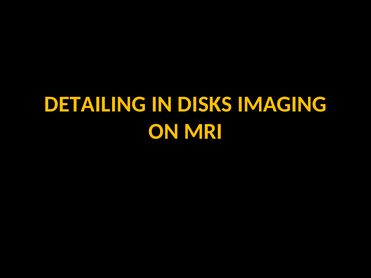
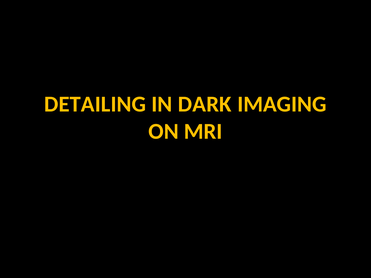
DISKS: DISKS -> DARK
